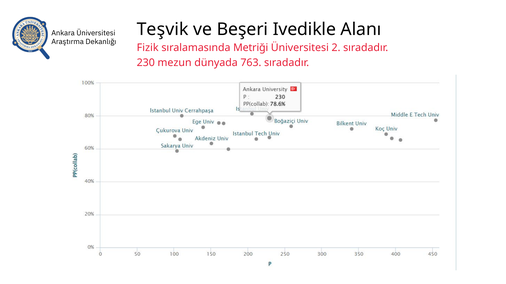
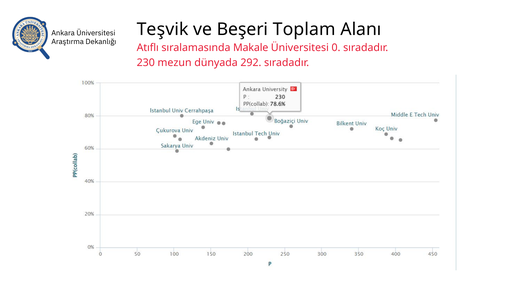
Ivedikle: Ivedikle -> Toplam
Fizik: Fizik -> Atıflı
Metriği: Metriği -> Makale
2: 2 -> 0
763: 763 -> 292
